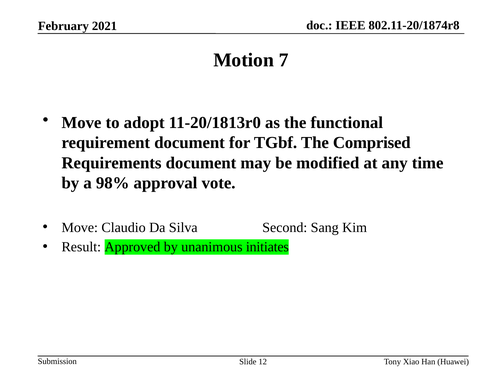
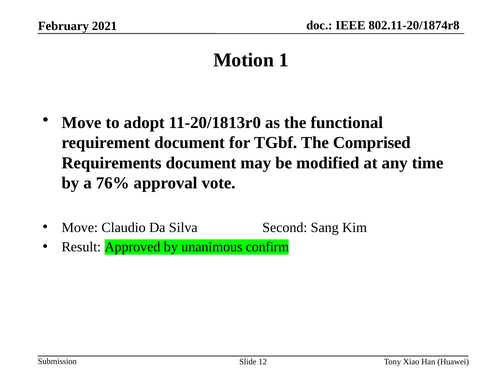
7: 7 -> 1
98%: 98% -> 76%
initiates: initiates -> confirm
